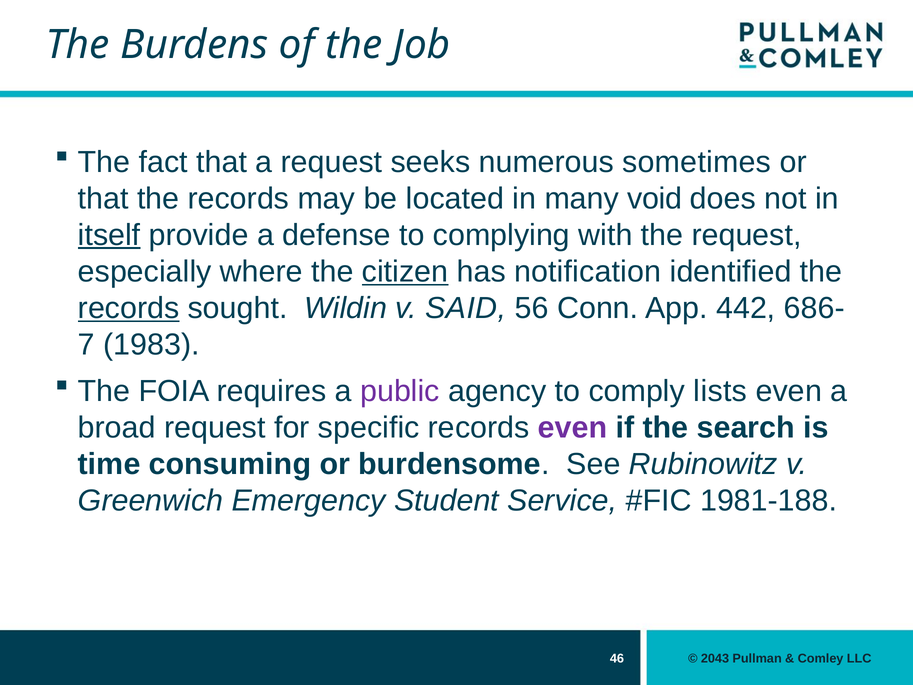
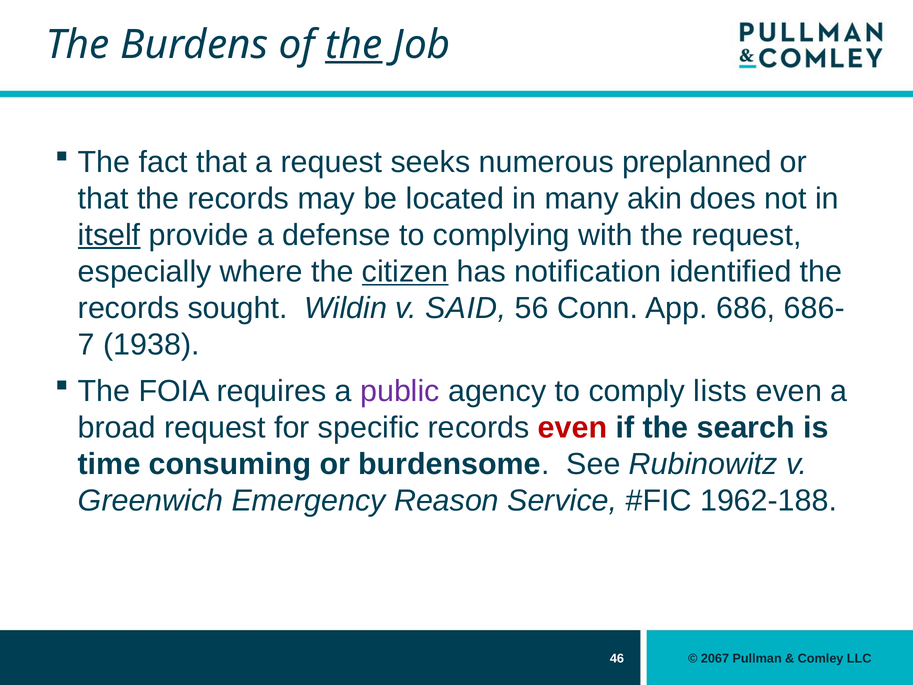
the at (354, 45) underline: none -> present
sometimes: sometimes -> preplanned
void: void -> akin
records at (129, 308) underline: present -> none
442: 442 -> 686
1983: 1983 -> 1938
even at (573, 428) colour: purple -> red
Student: Student -> Reason
1981-188: 1981-188 -> 1962-188
2043: 2043 -> 2067
